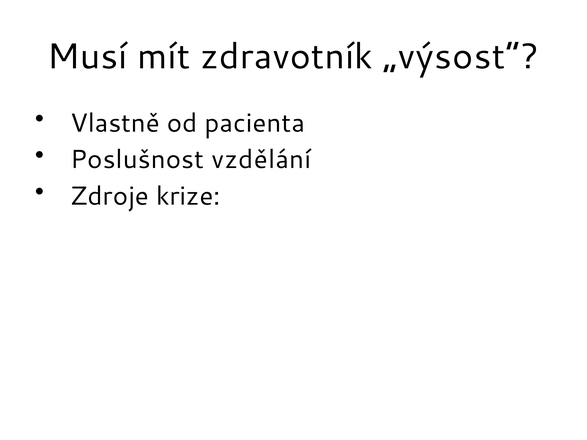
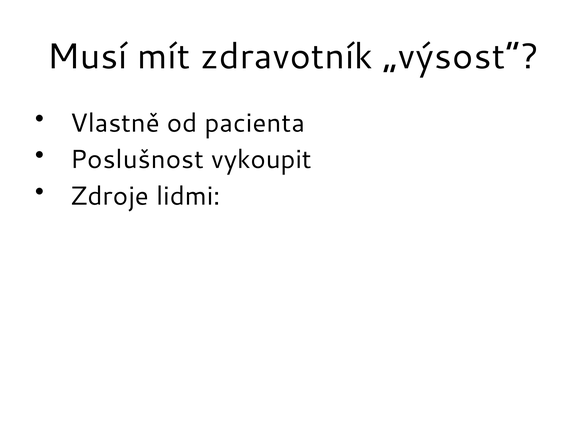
vzdělání: vzdělání -> vykoupit
krize: krize -> lidmi
